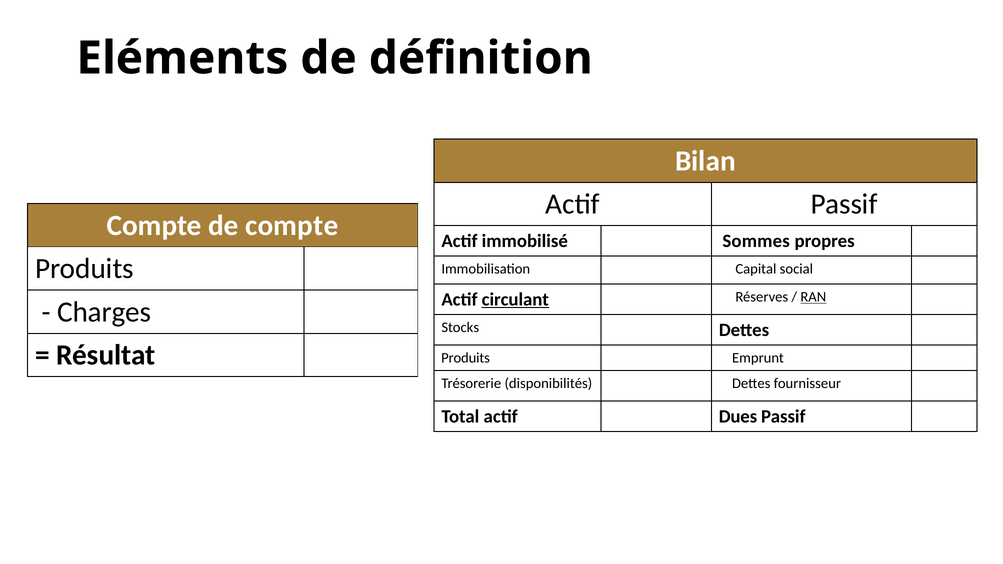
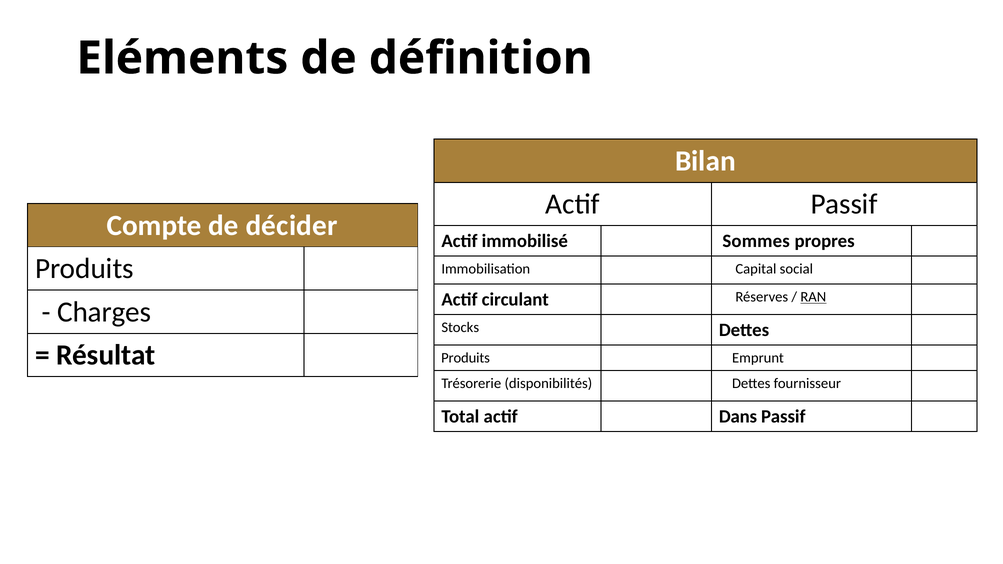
de compte: compte -> décider
circulant underline: present -> none
Dues: Dues -> Dans
